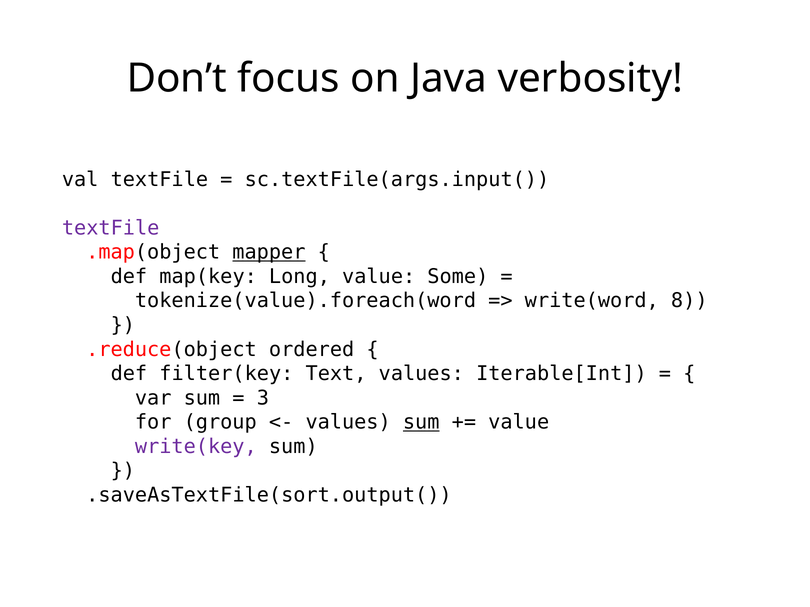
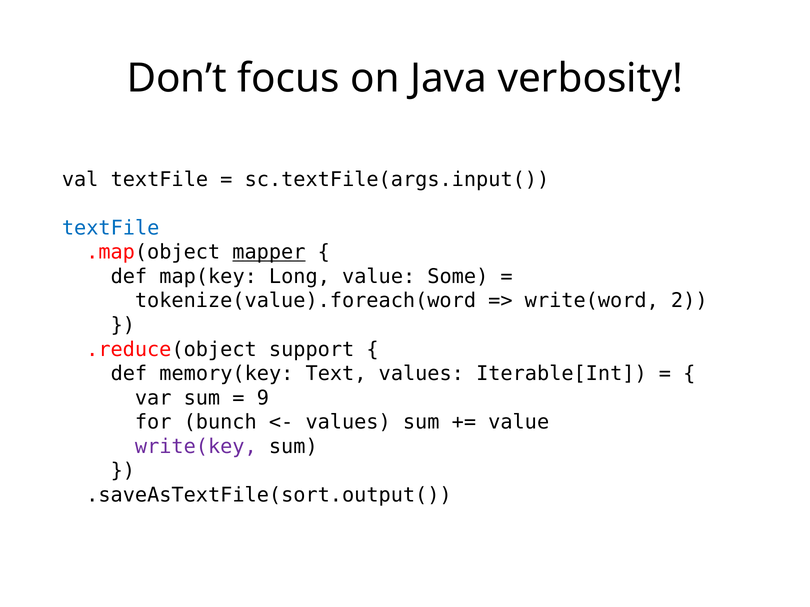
textFile at (111, 228) colour: purple -> blue
8: 8 -> 2
ordered: ordered -> support
filter(key: filter(key -> memory(key
3: 3 -> 9
group: group -> bunch
sum at (421, 423) underline: present -> none
